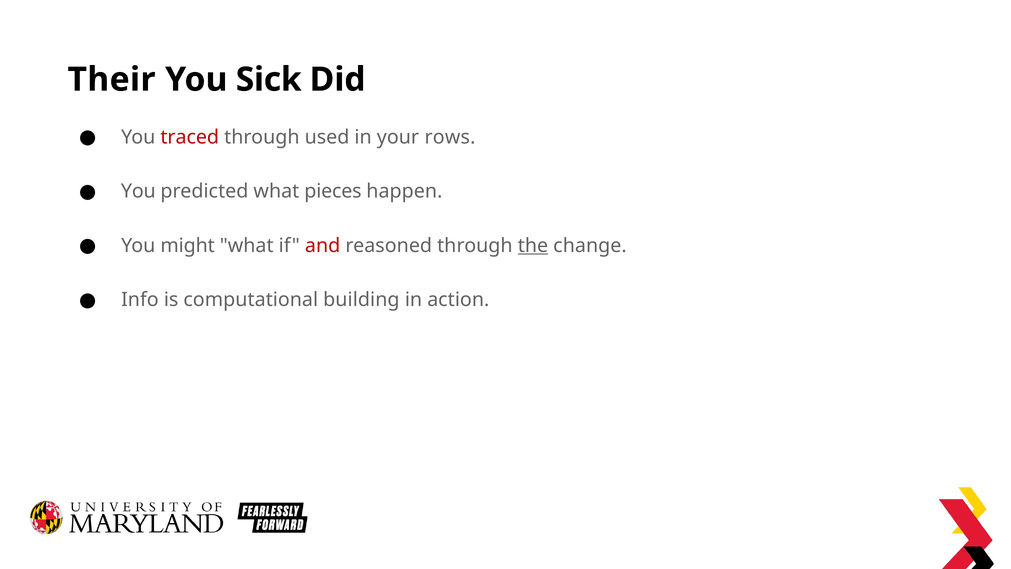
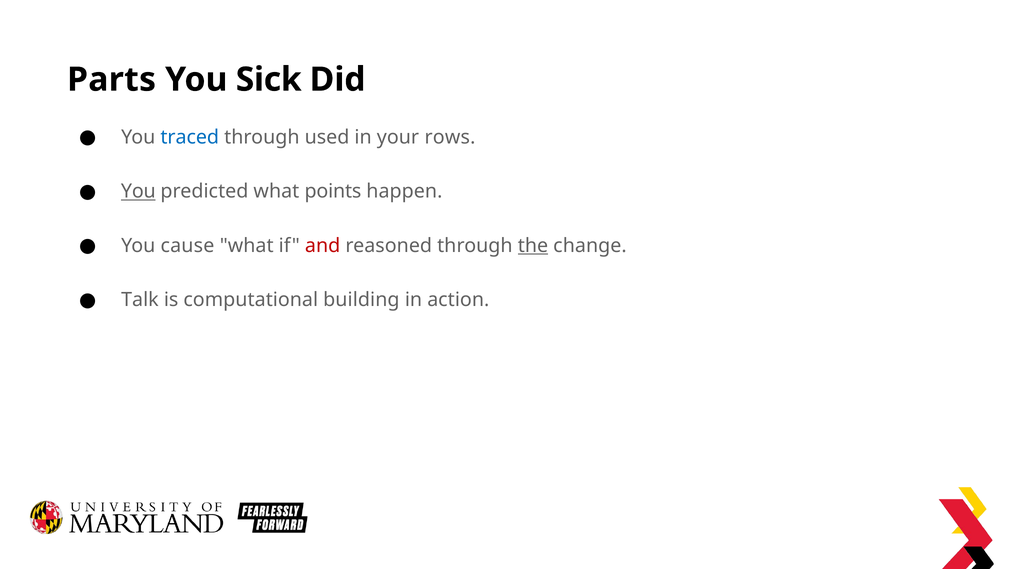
Their: Their -> Parts
traced colour: red -> blue
You at (138, 191) underline: none -> present
pieces: pieces -> points
might: might -> cause
Info: Info -> Talk
